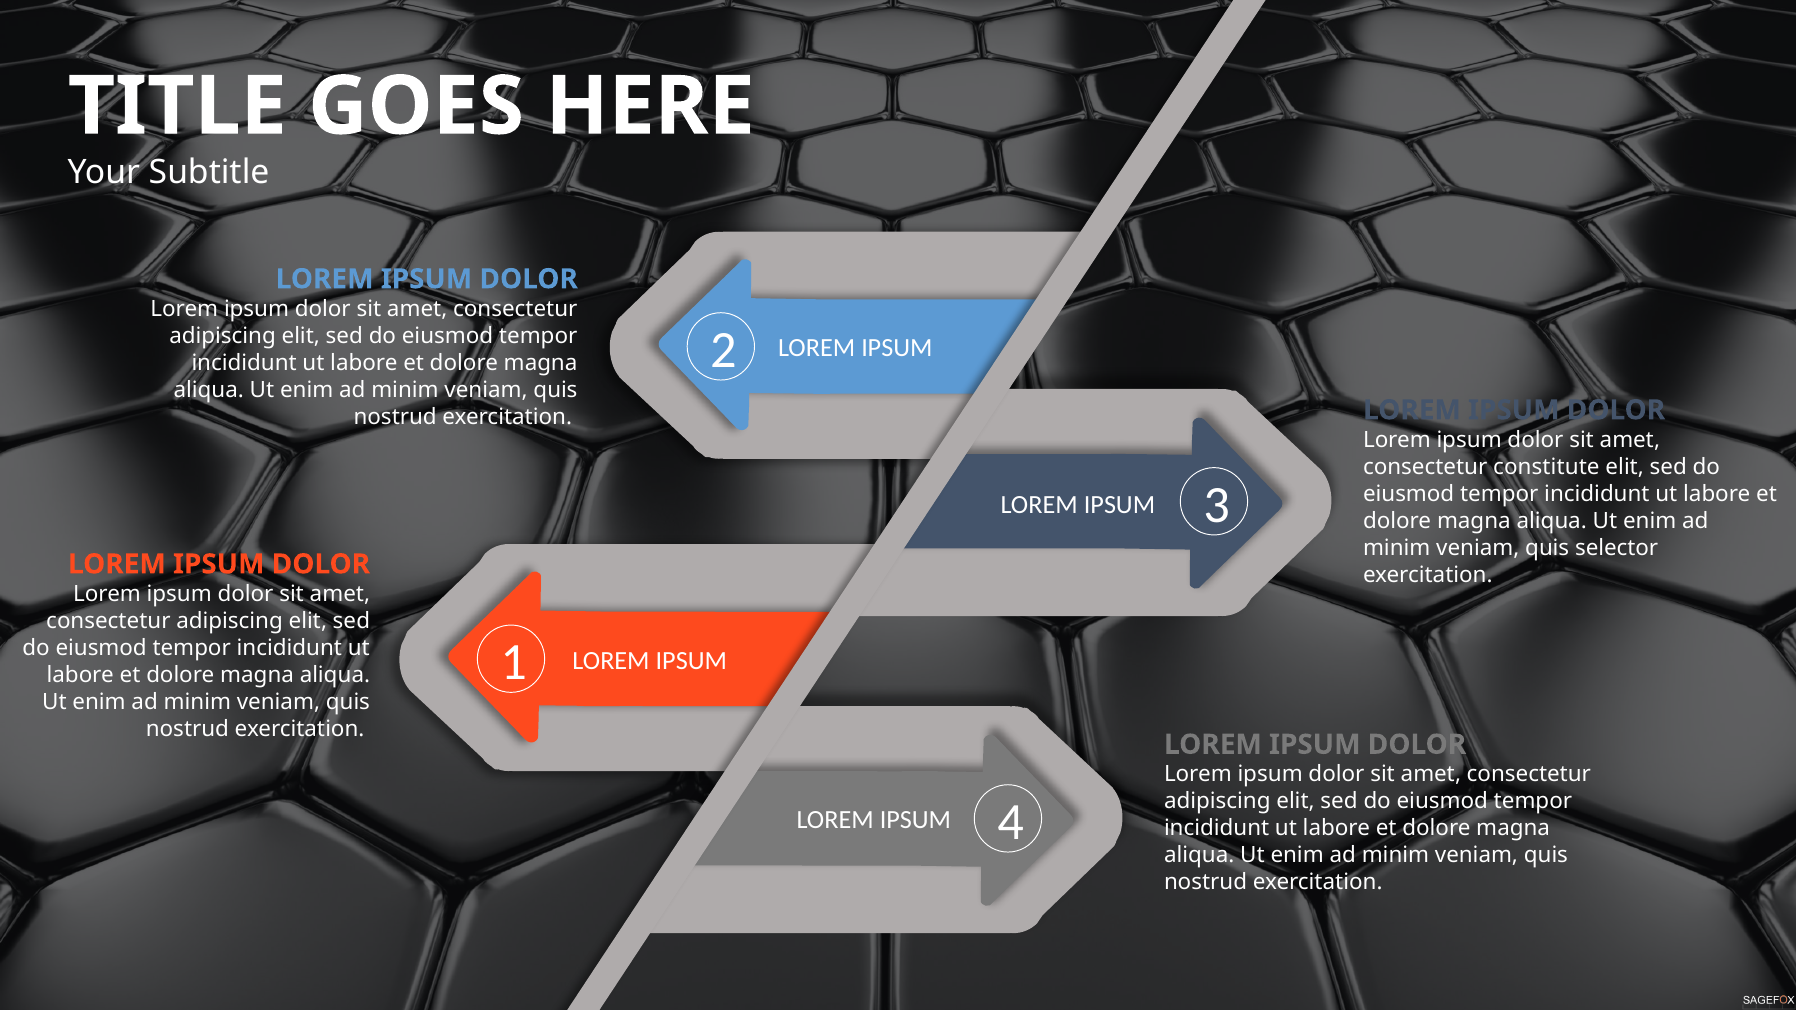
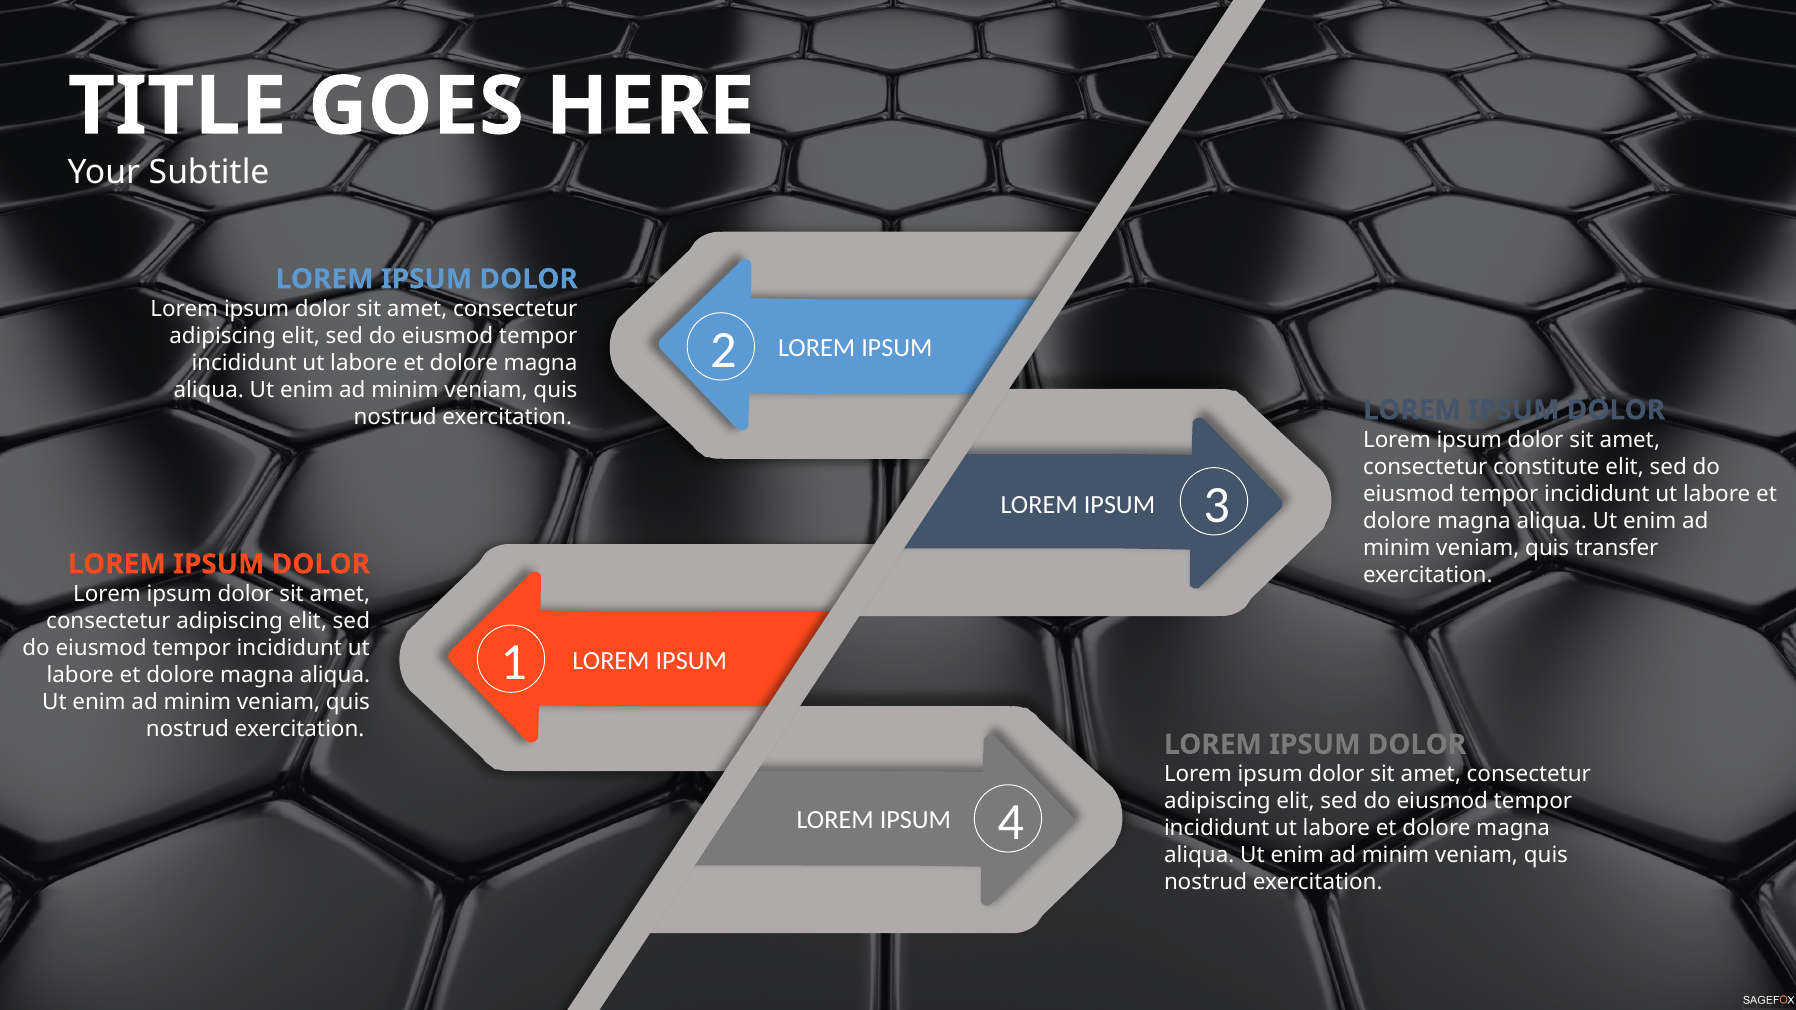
selector: selector -> transfer
